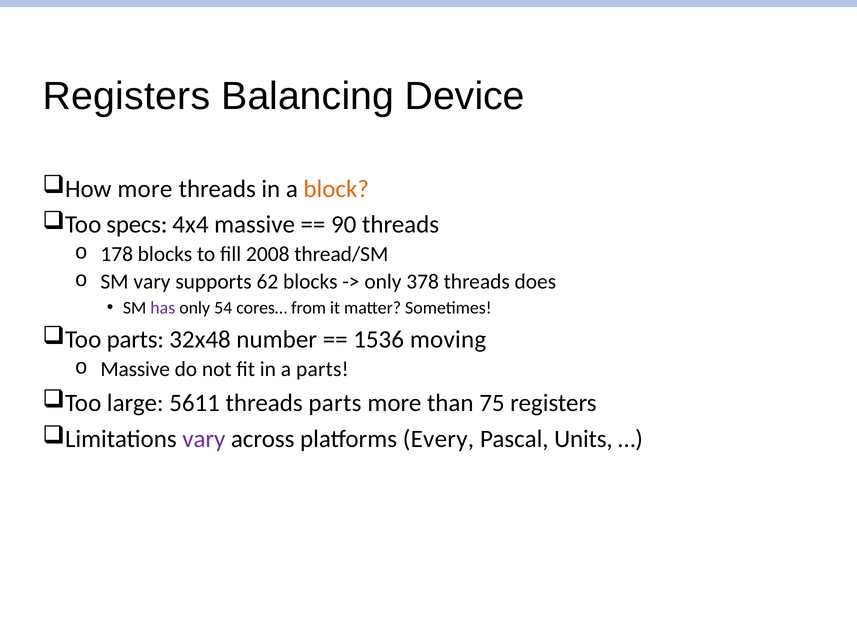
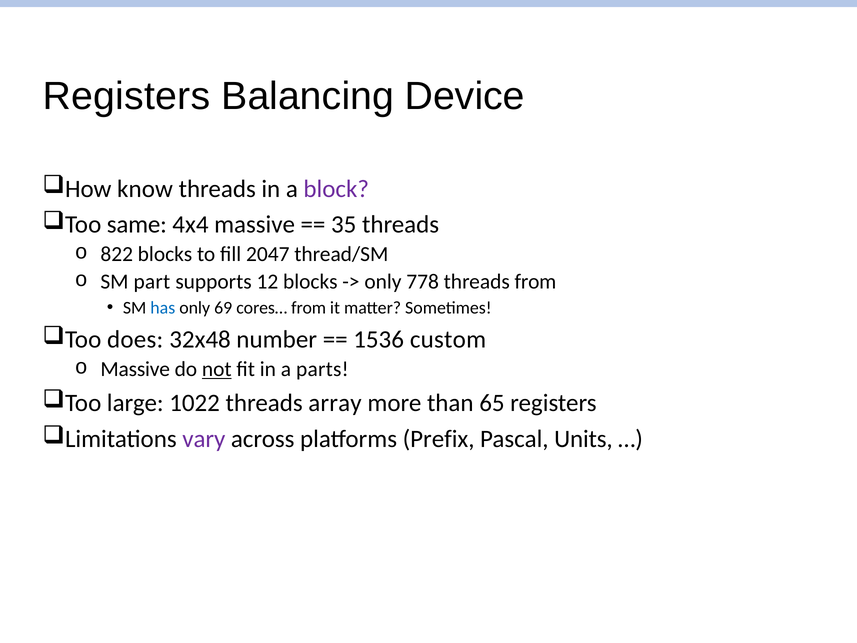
How more: more -> know
block colour: orange -> purple
specs: specs -> same
90: 90 -> 35
178: 178 -> 822
2008: 2008 -> 2047
SM vary: vary -> part
62: 62 -> 12
378: 378 -> 778
threads does: does -> from
has colour: purple -> blue
54: 54 -> 69
Too parts: parts -> does
moving: moving -> custom
not underline: none -> present
5611: 5611 -> 1022
threads parts: parts -> array
75: 75 -> 65
Every: Every -> Prefix
